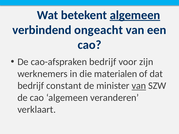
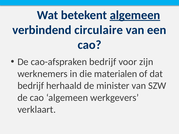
ongeacht: ongeacht -> circulaire
constant: constant -> herhaald
van at (139, 86) underline: present -> none
veranderen: veranderen -> werkgevers
